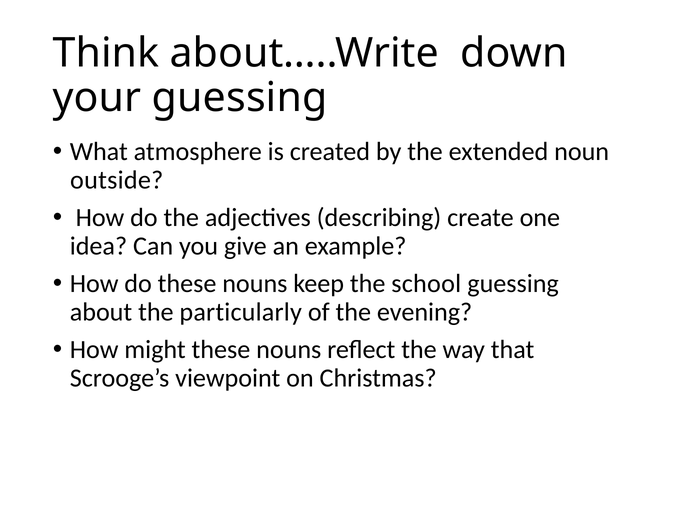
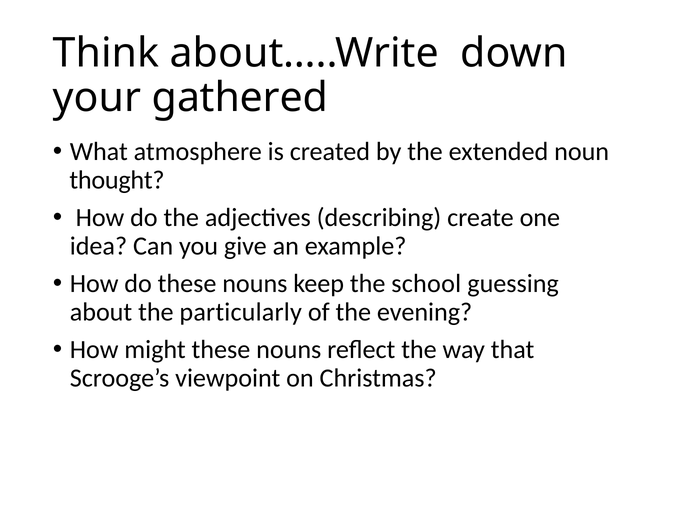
your guessing: guessing -> gathered
outside: outside -> thought
